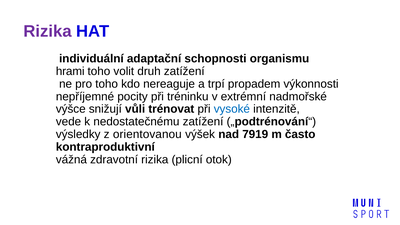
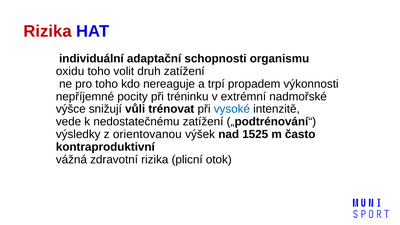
Rizika at (48, 31) colour: purple -> red
hrami: hrami -> oxidu
7919: 7919 -> 1525
